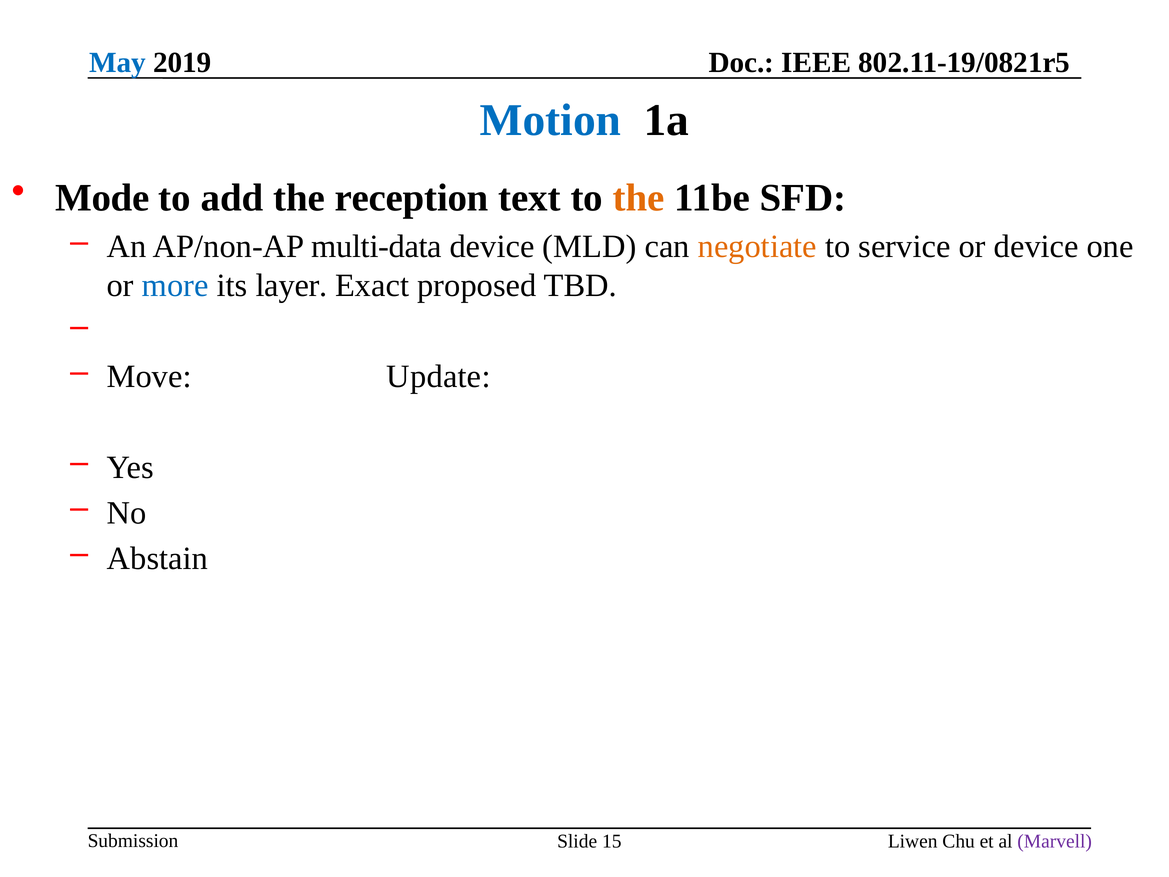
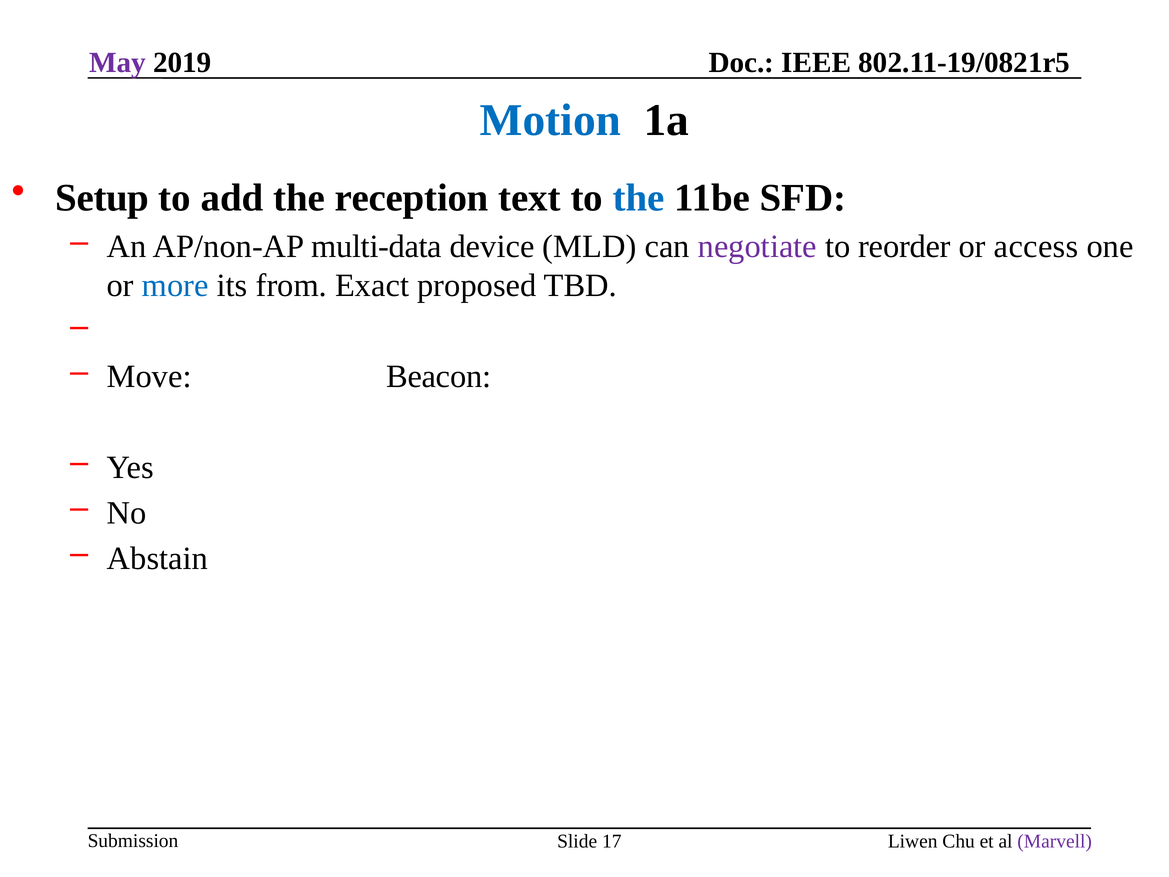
May colour: blue -> purple
Mode: Mode -> Setup
the at (639, 198) colour: orange -> blue
negotiate colour: orange -> purple
service: service -> reorder
or device: device -> access
layer: layer -> from
Update: Update -> Beacon
15: 15 -> 17
